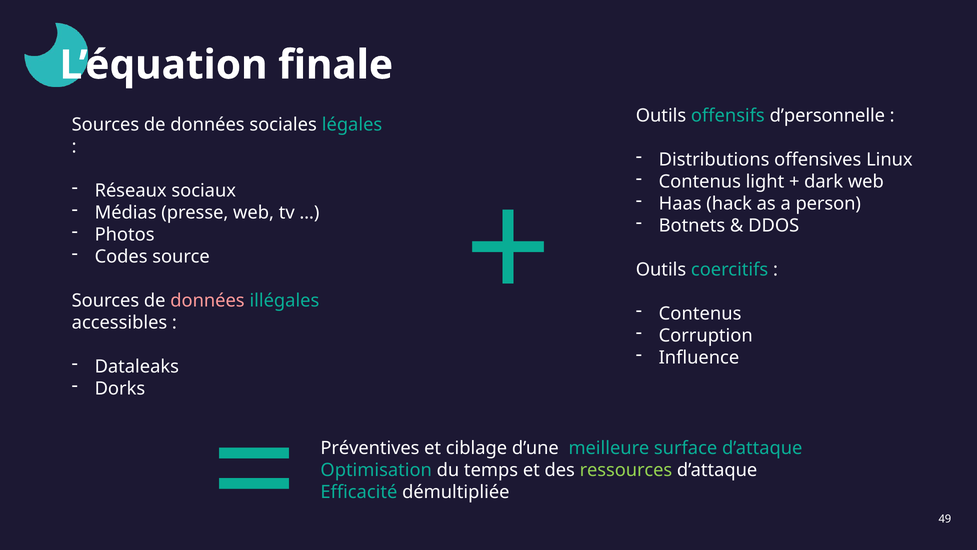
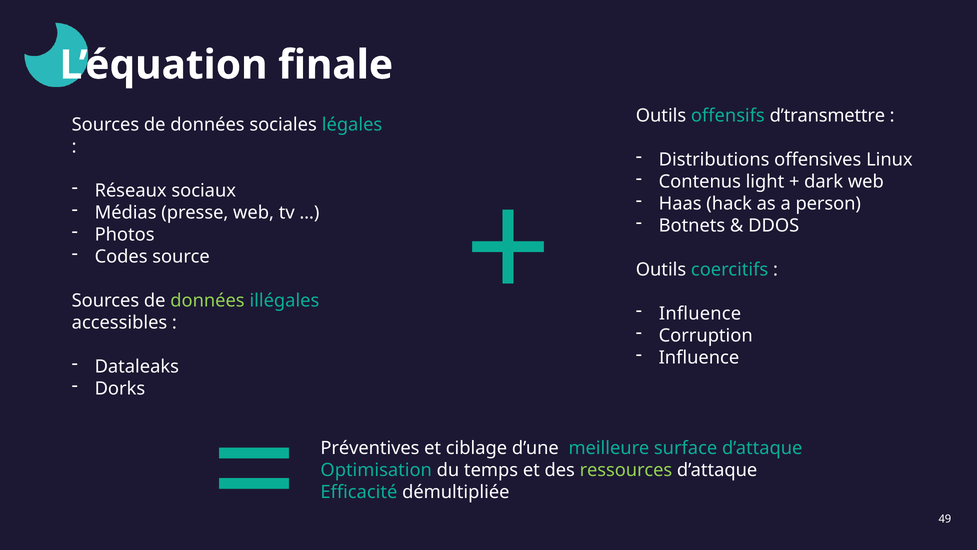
d’personnelle: d’personnelle -> d’transmettre
données at (207, 301) colour: pink -> light green
Contenus at (700, 314): Contenus -> Influence
